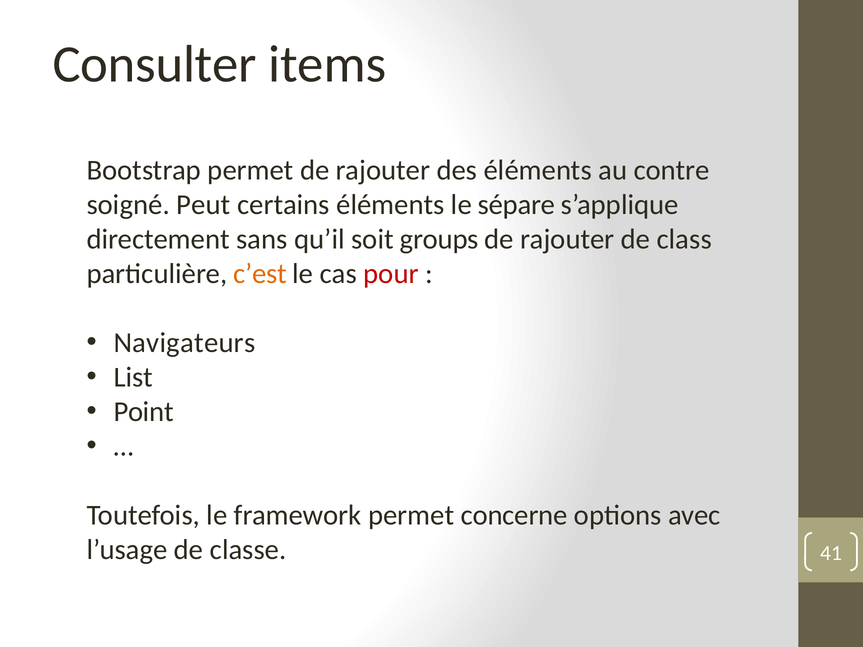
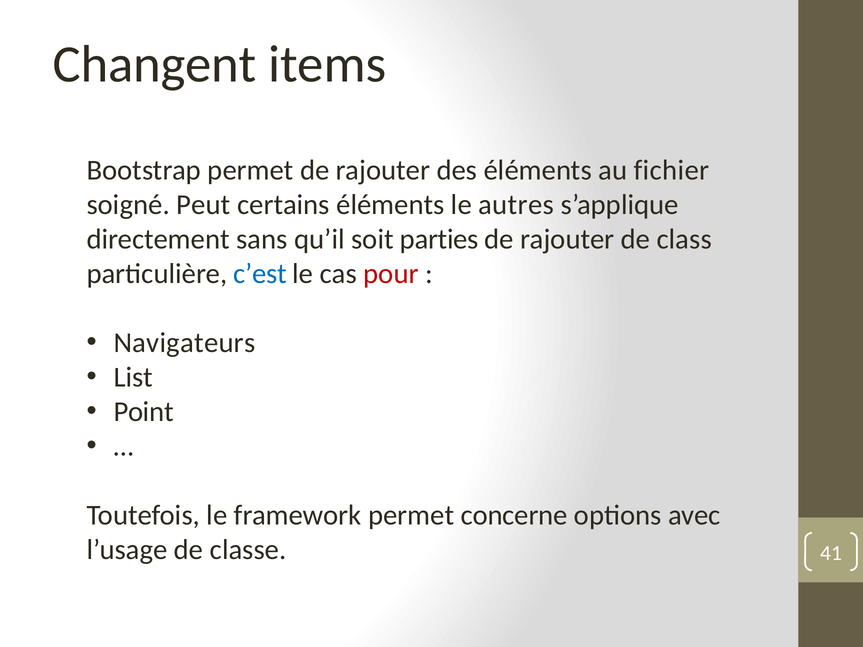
Consulter: Consulter -> Changent
contre: contre -> fichier
sépare: sépare -> autres
groups: groups -> parties
c’est colour: orange -> blue
